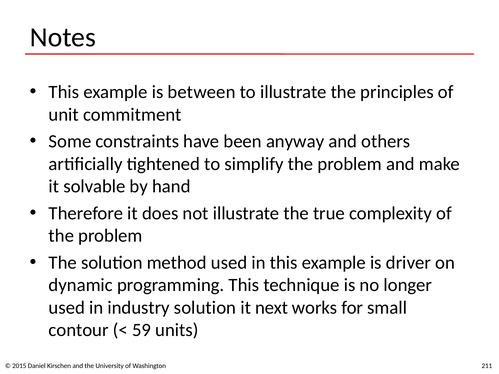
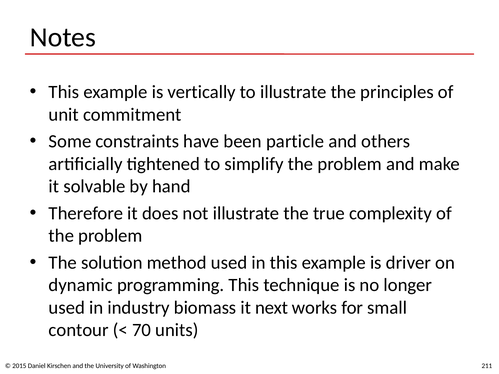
between: between -> vertically
anyway: anyway -> particle
industry solution: solution -> biomass
59: 59 -> 70
